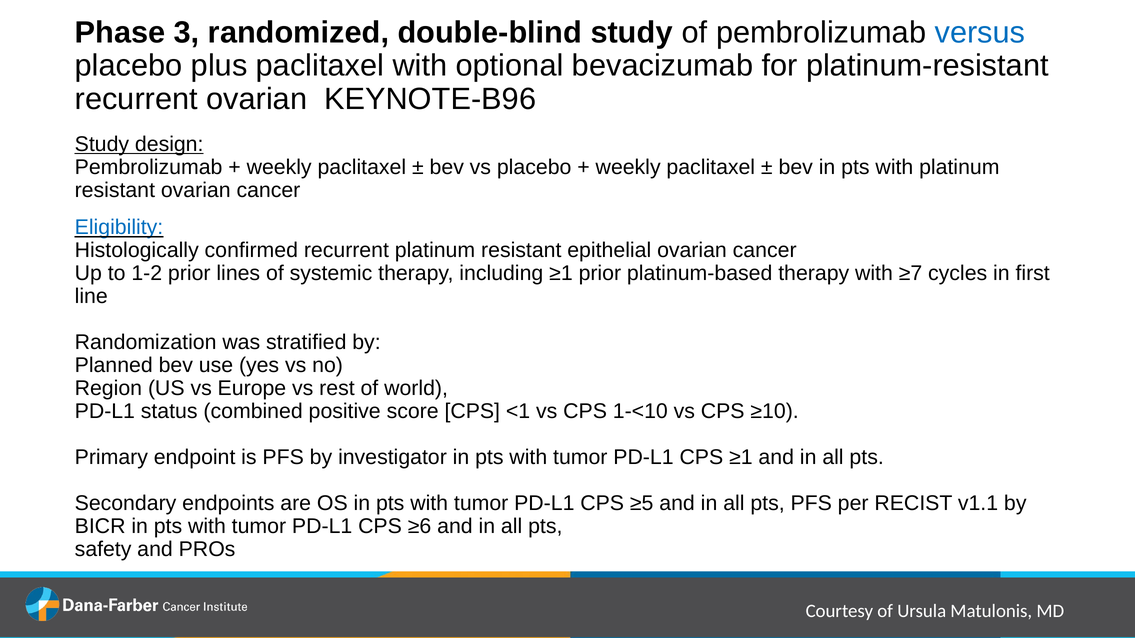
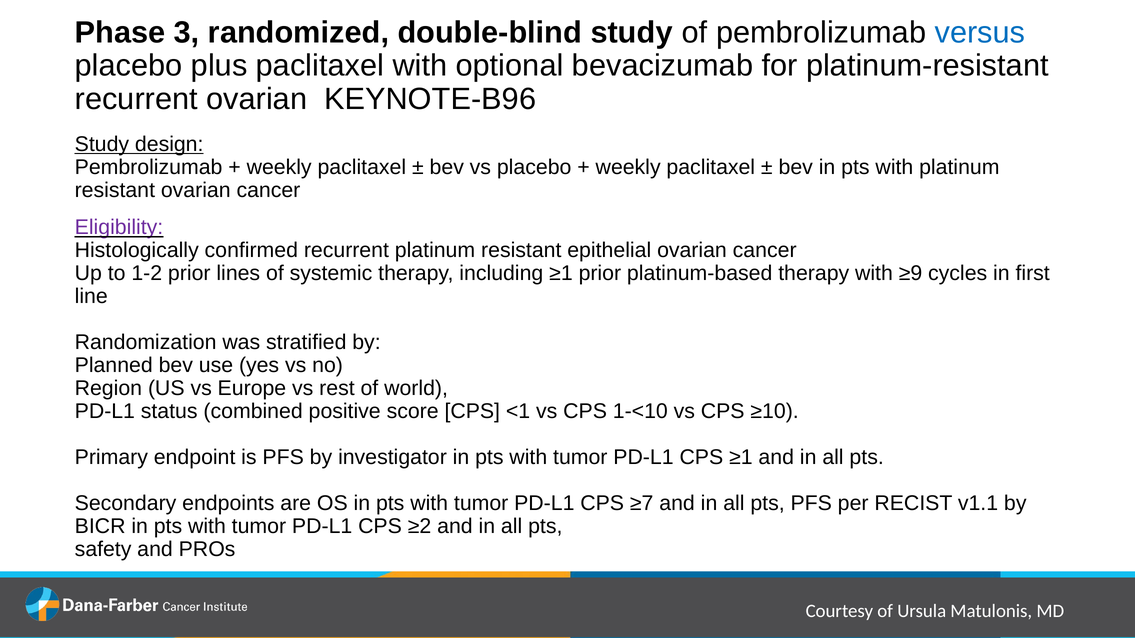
Eligibility colour: blue -> purple
≥7: ≥7 -> ≥9
≥5: ≥5 -> ≥7
≥6: ≥6 -> ≥2
